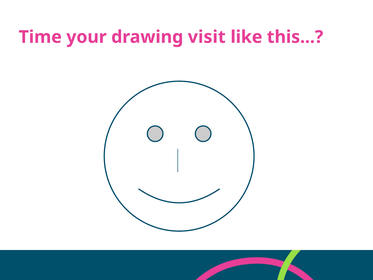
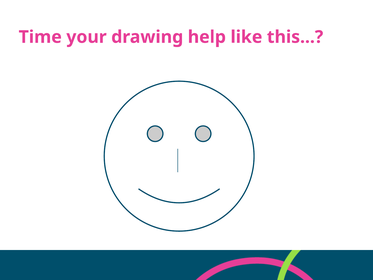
visit: visit -> help
